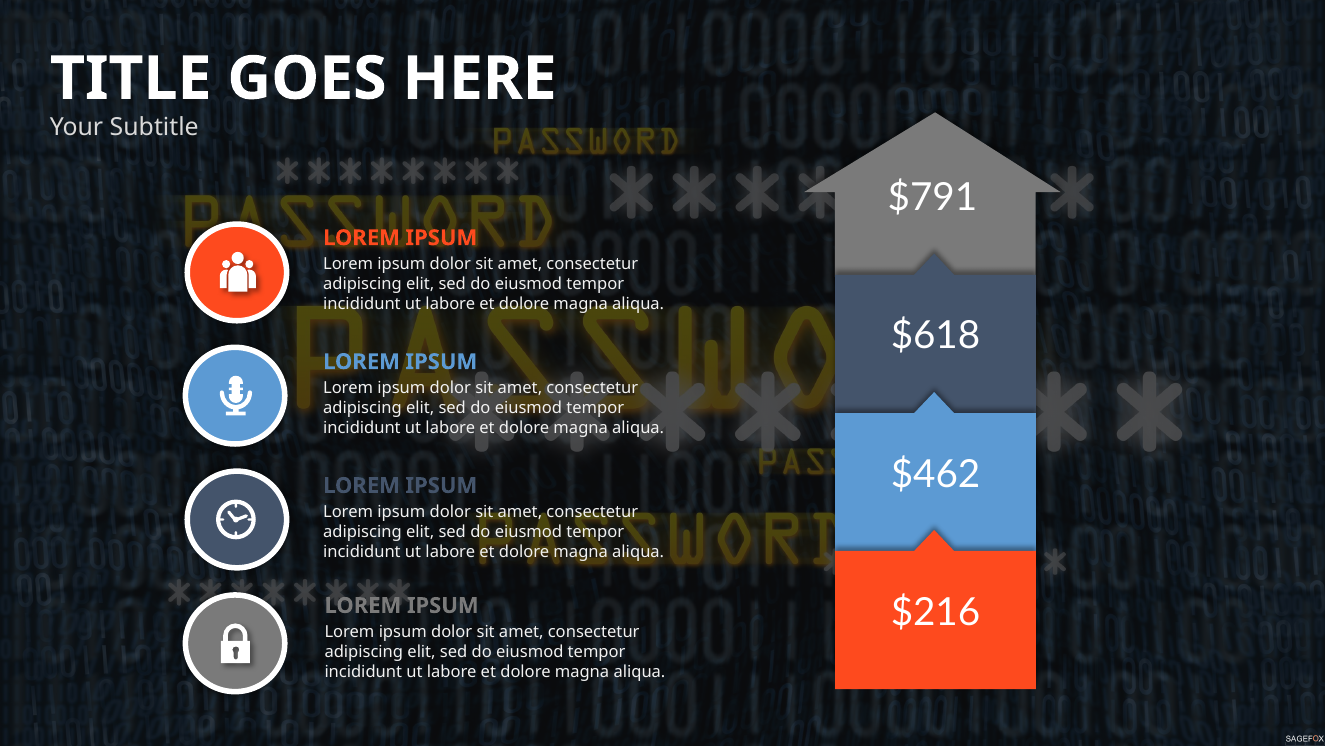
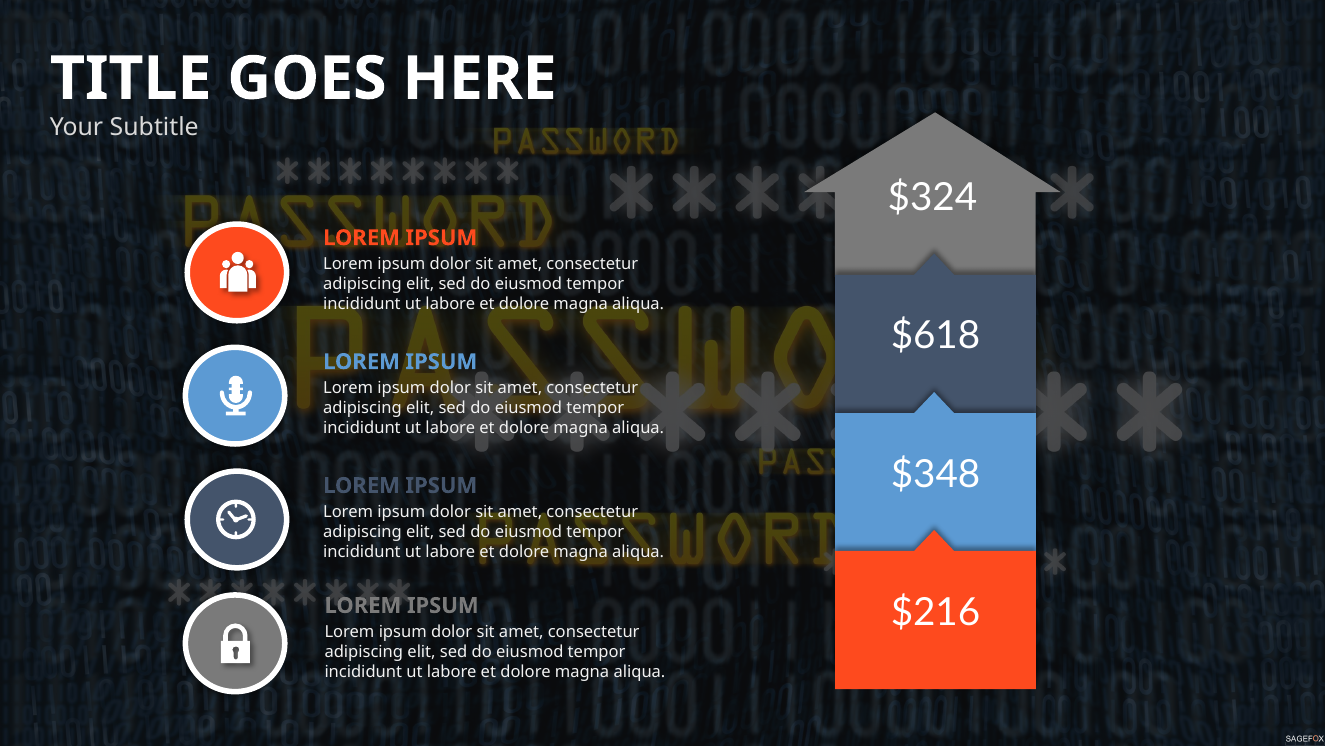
$791: $791 -> $324
$462: $462 -> $348
